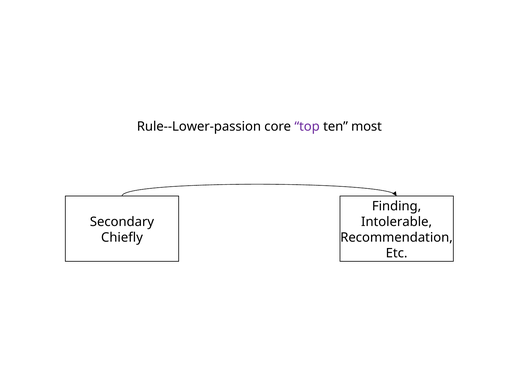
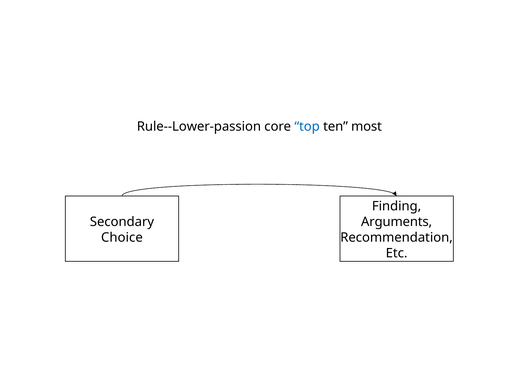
top colour: purple -> blue
Intolerable: Intolerable -> Arguments
Chiefly: Chiefly -> Choice
